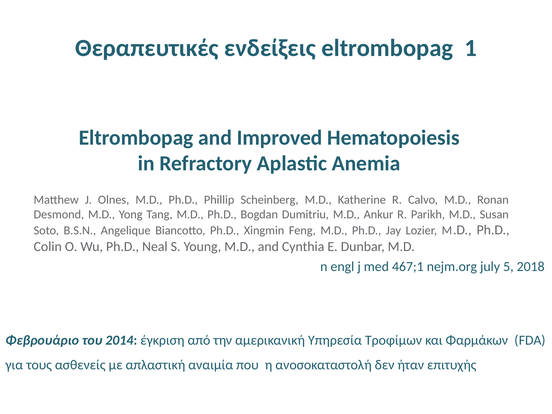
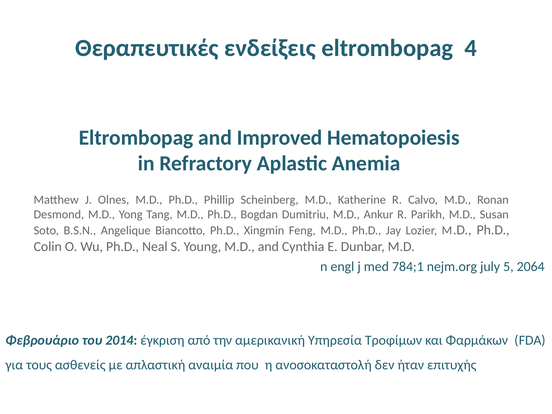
1: 1 -> 4
467;1: 467;1 -> 784;1
2018: 2018 -> 2064
